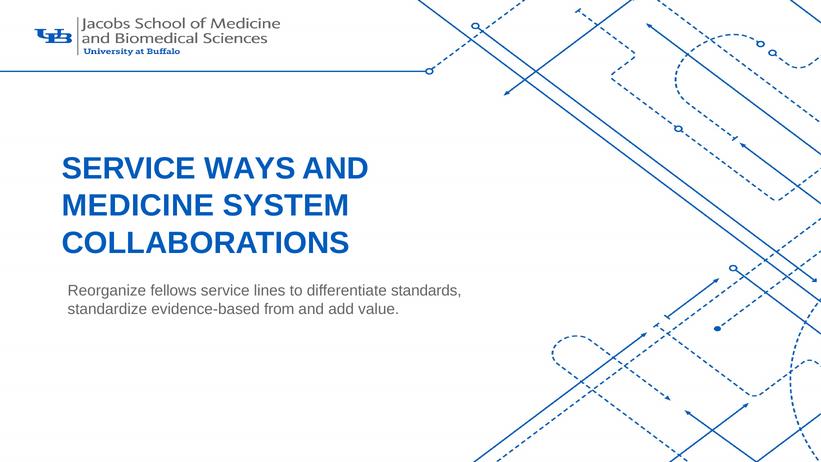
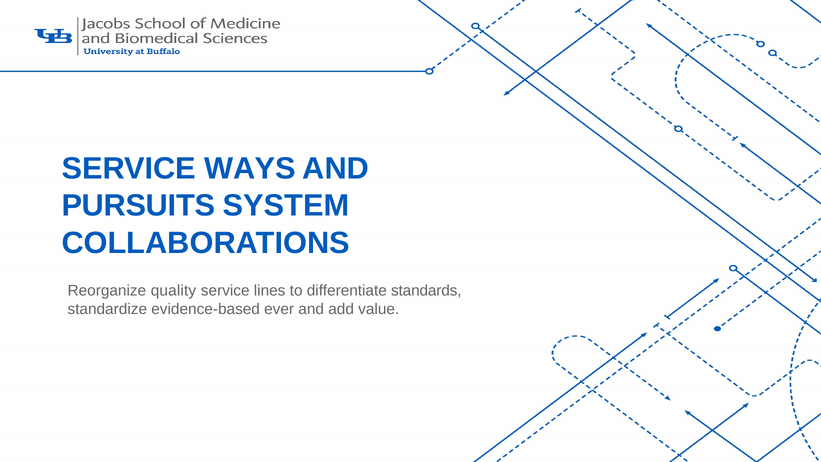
MEDICINE: MEDICINE -> PURSUITS
fellows: fellows -> quality
from: from -> ever
